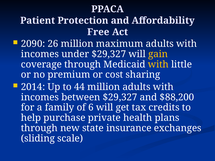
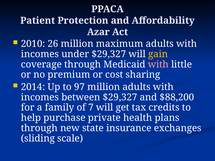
Free: Free -> Azar
2090: 2090 -> 2010
with at (158, 64) colour: yellow -> pink
44: 44 -> 97
6: 6 -> 7
